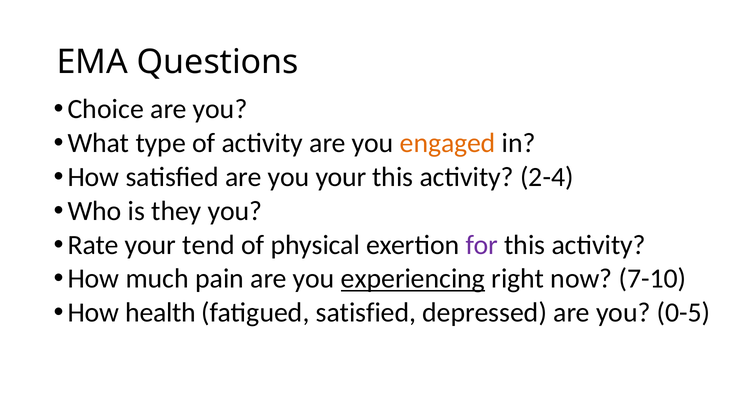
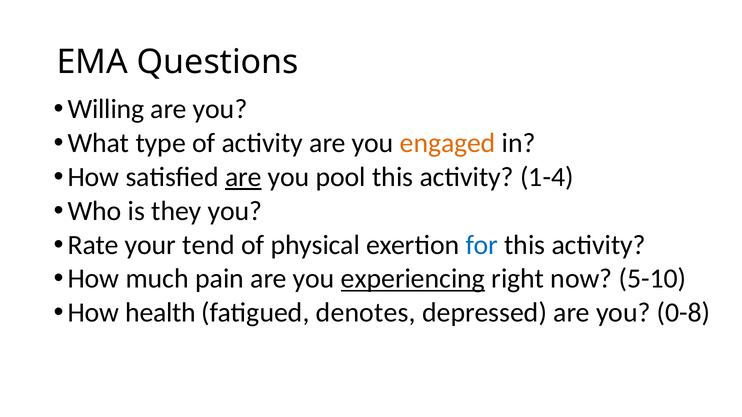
Choice: Choice -> Willing
are at (243, 177) underline: none -> present
you your: your -> pool
2-4: 2-4 -> 1-4
for colour: purple -> blue
7-10: 7-10 -> 5-10
fatigued satisfied: satisfied -> denotes
0-5: 0-5 -> 0-8
